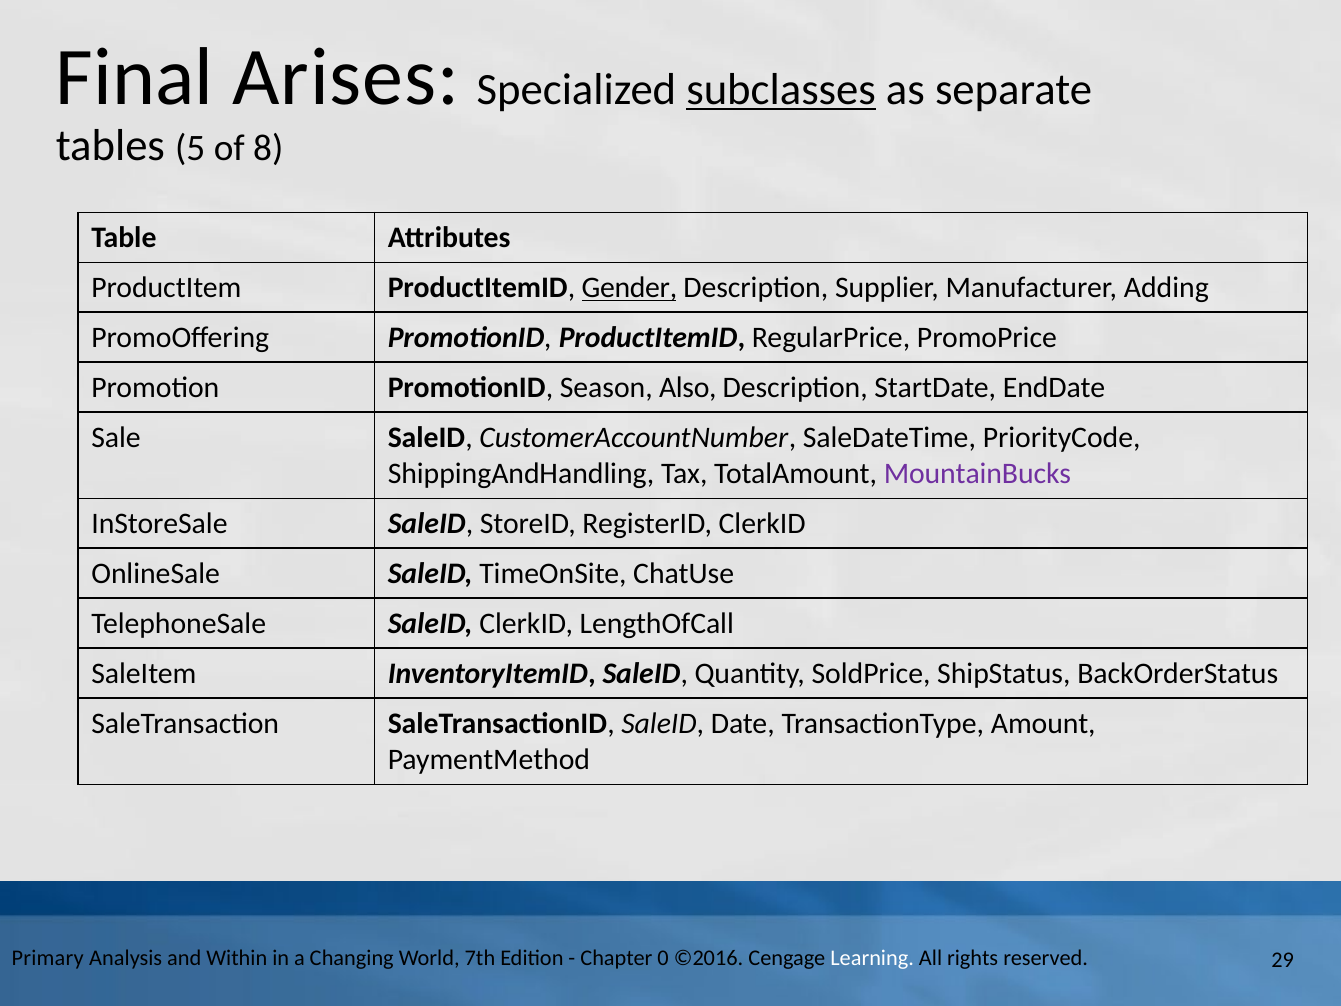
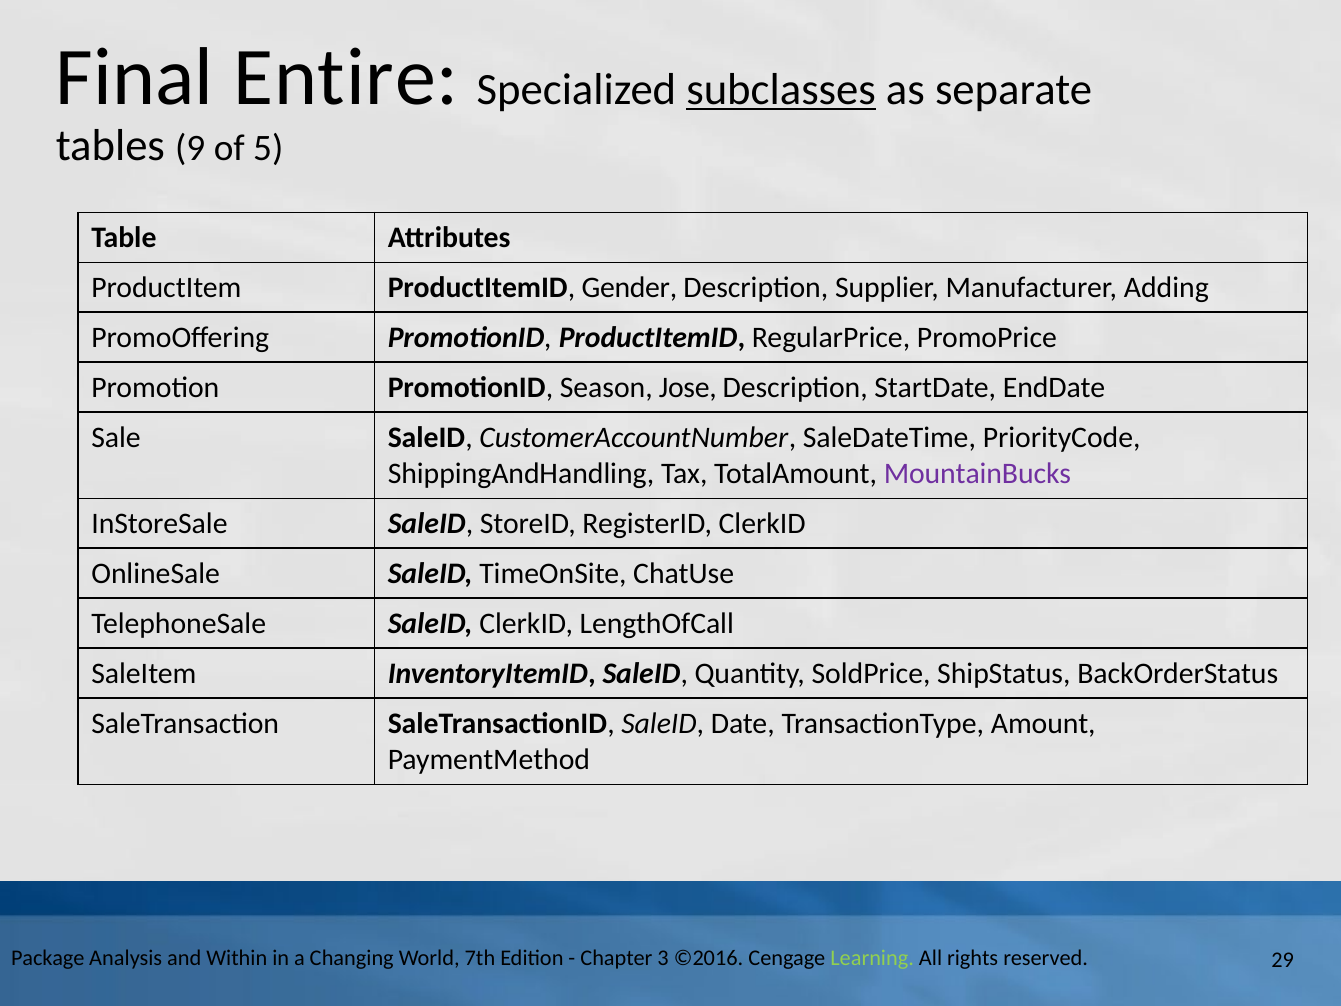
Arises: Arises -> Entire
5: 5 -> 9
8: 8 -> 5
Gender underline: present -> none
Also: Also -> Jose
Primary: Primary -> Package
0: 0 -> 3
Learning colour: white -> light green
